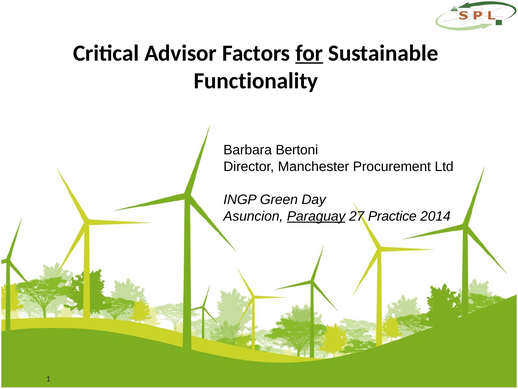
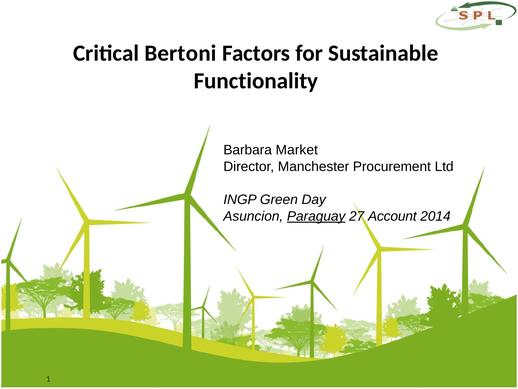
Advisor: Advisor -> Bertoni
for underline: present -> none
Bertoni: Bertoni -> Market
Practice: Practice -> Account
